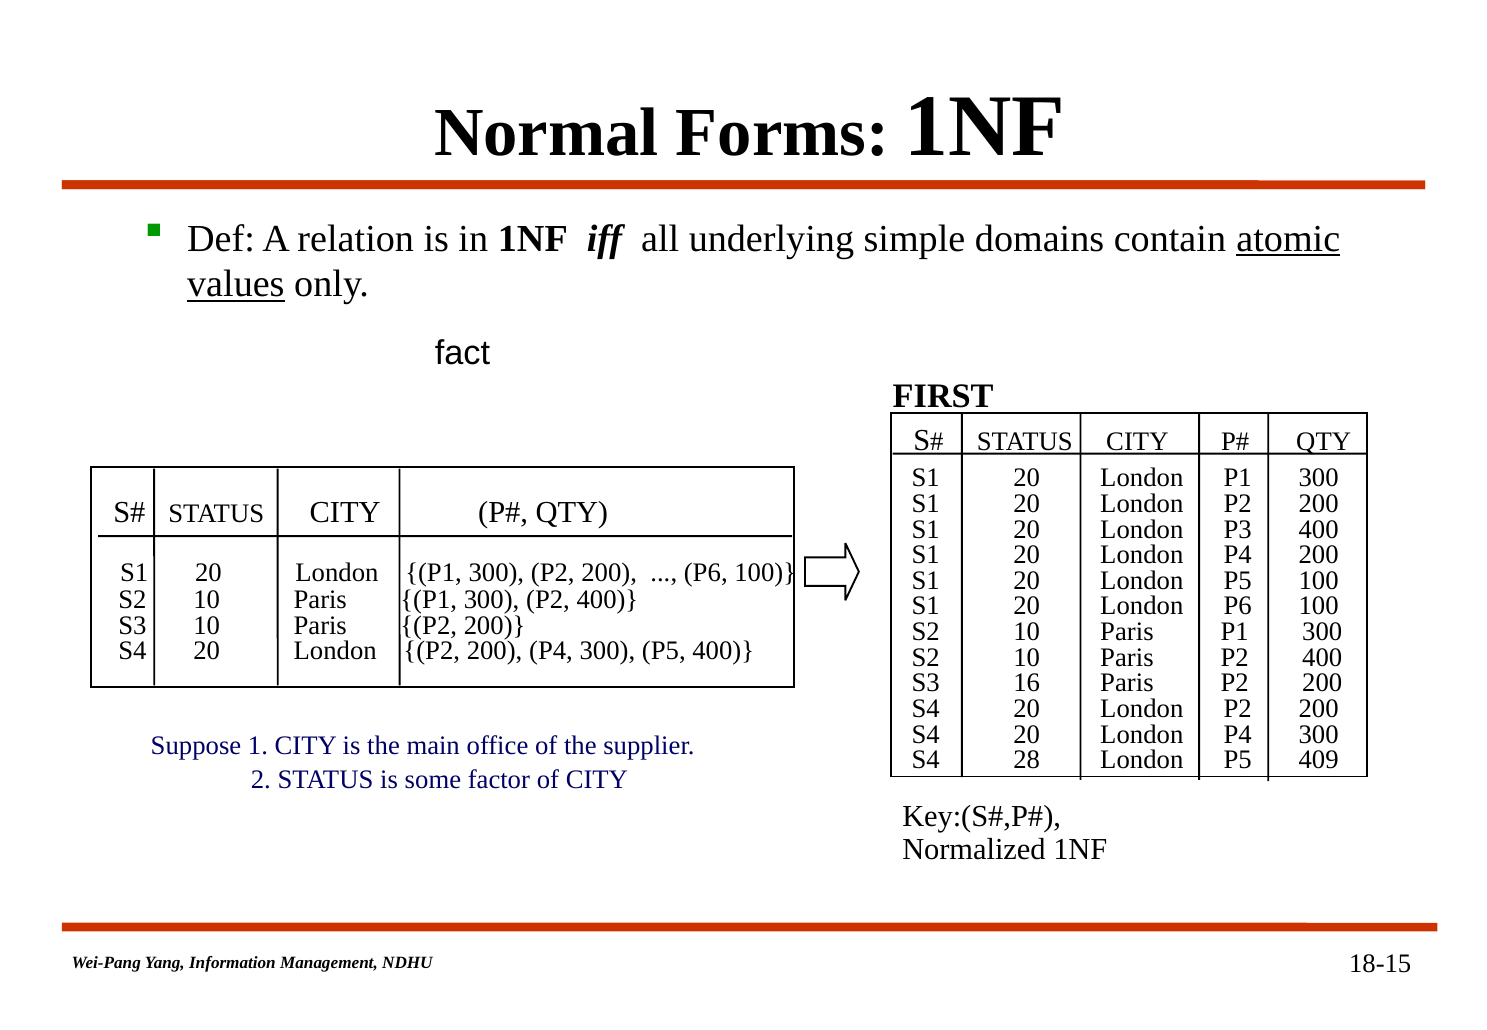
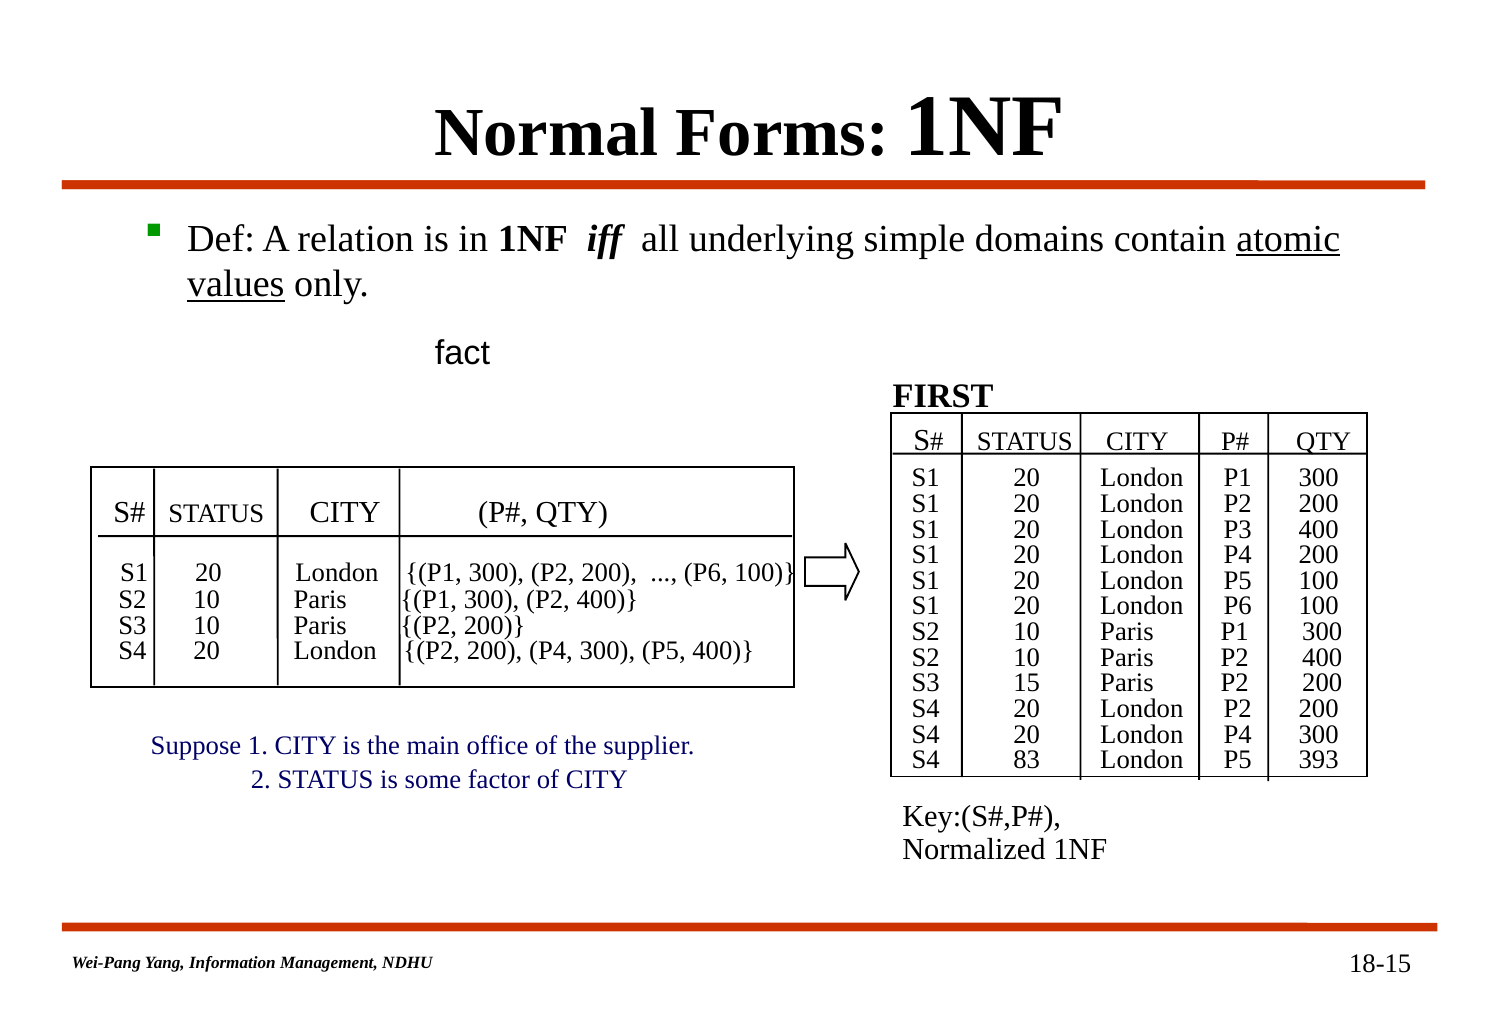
16: 16 -> 15
28: 28 -> 83
409: 409 -> 393
